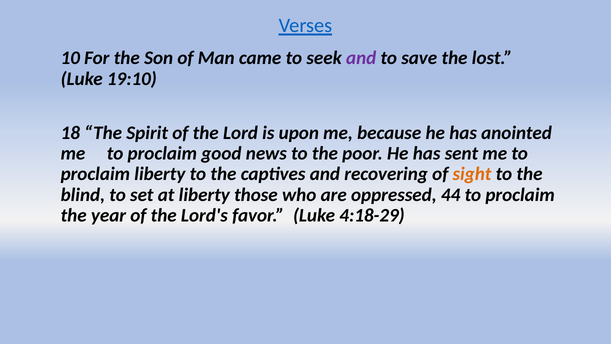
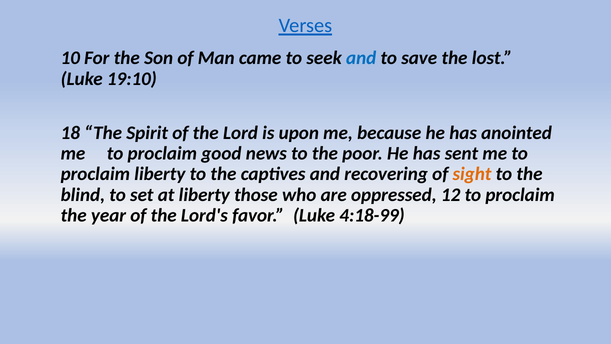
and at (361, 58) colour: purple -> blue
44: 44 -> 12
4:18-29: 4:18-29 -> 4:18-99
